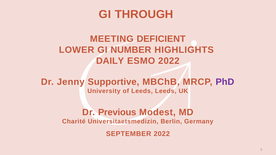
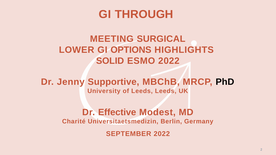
DEFICIENT: DEFICIENT -> SURGICAL
NUMBER: NUMBER -> OPTIONS
DAILY: DAILY -> SOLID
PhD colour: purple -> black
Previous: Previous -> Effective
